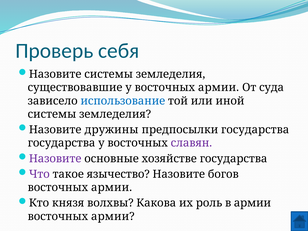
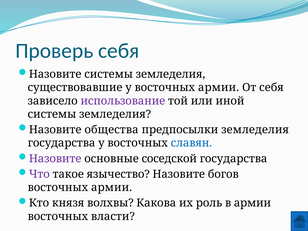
От суда: суда -> себя
использование colour: blue -> purple
дружины: дружины -> общества
предпосылки государства: государства -> земледелия
славян colour: purple -> blue
хозяйстве: хозяйстве -> соседской
армии at (113, 216): армии -> власти
